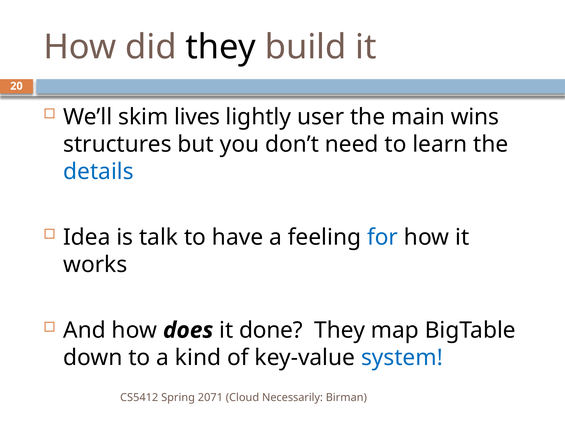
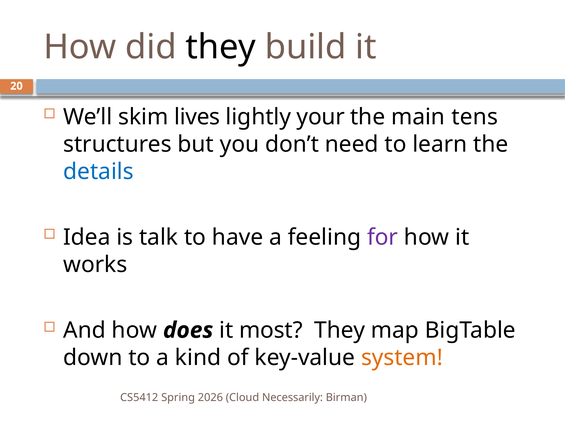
user: user -> your
wins: wins -> tens
for colour: blue -> purple
done: done -> most
system colour: blue -> orange
2071: 2071 -> 2026
